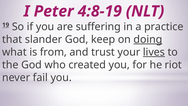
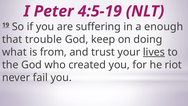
4:8-19: 4:8-19 -> 4:5-19
practice: practice -> enough
slander: slander -> trouble
doing underline: present -> none
